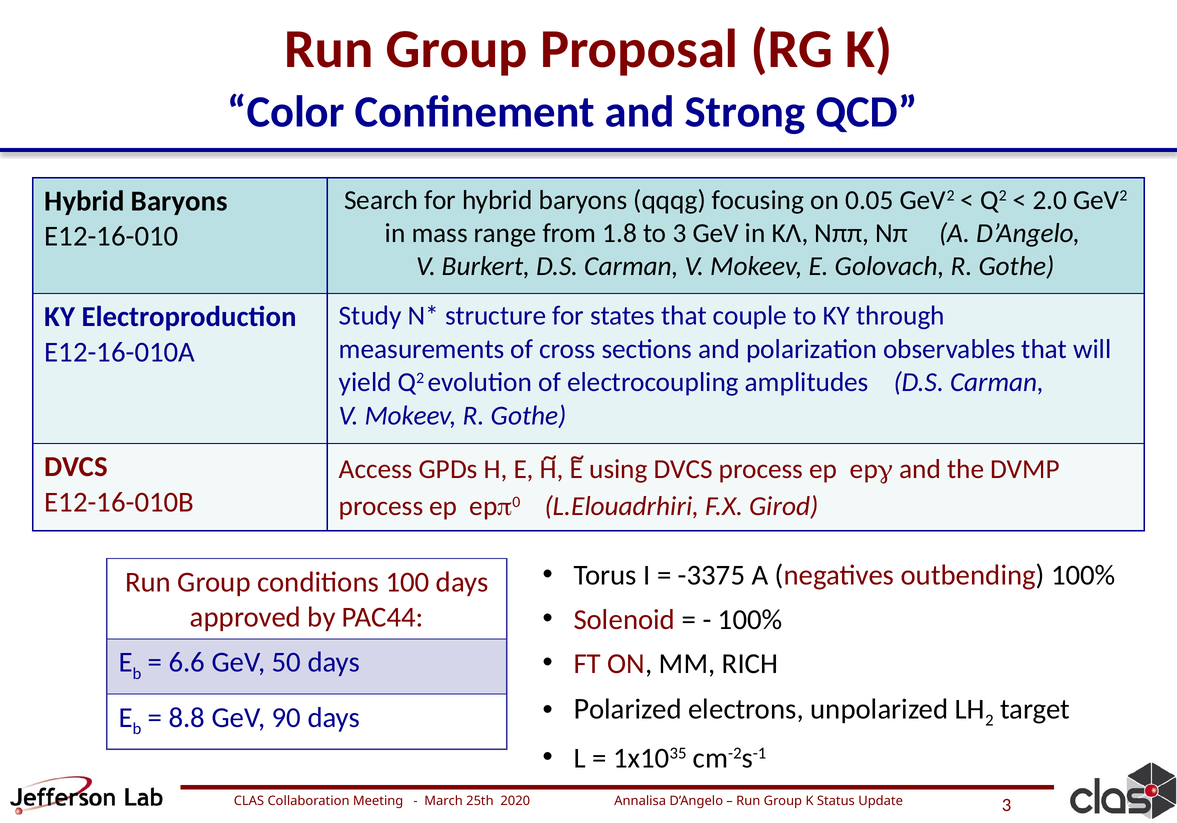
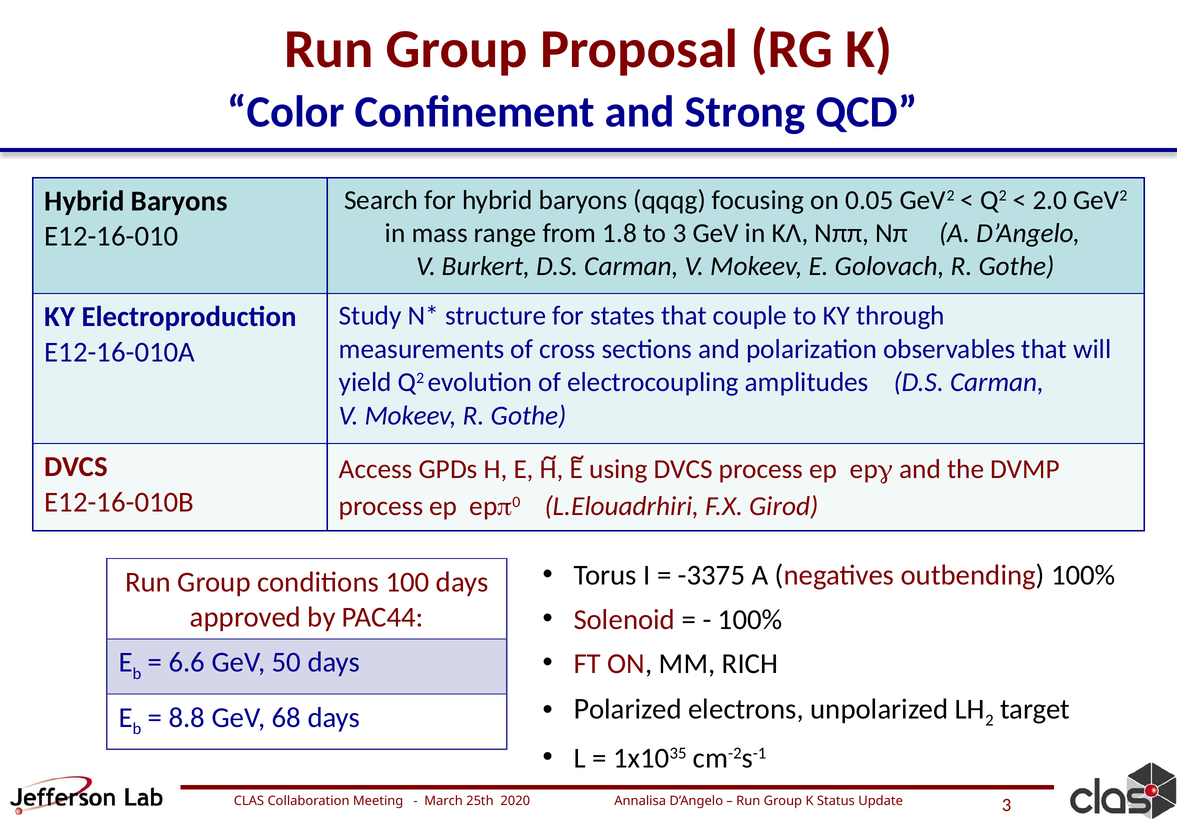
90: 90 -> 68
